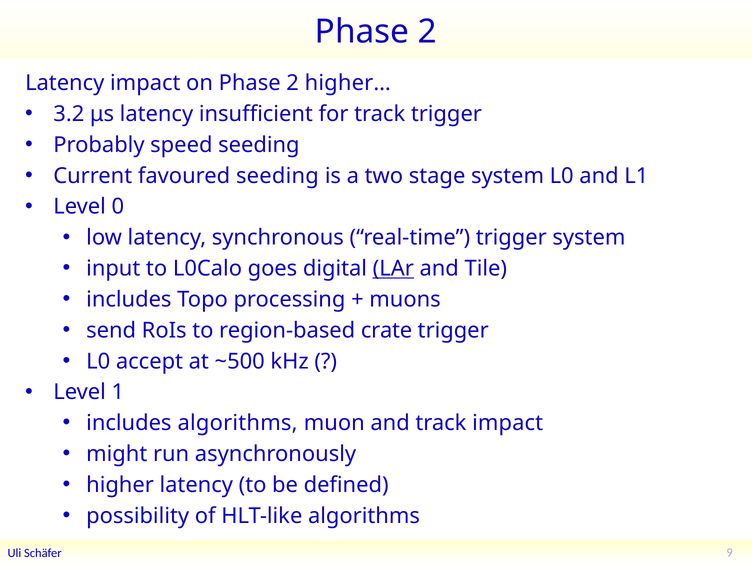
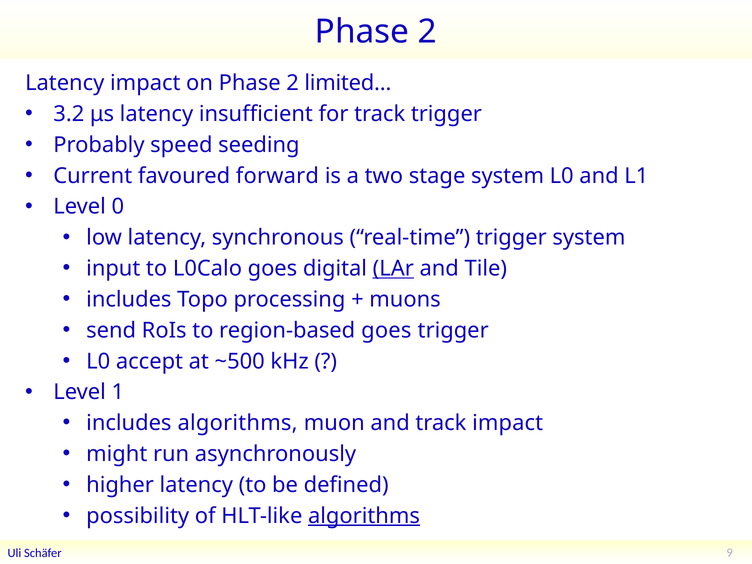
higher…: higher… -> limited…
favoured seeding: seeding -> forward
region-based crate: crate -> goes
algorithms at (364, 516) underline: none -> present
